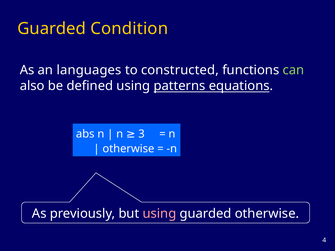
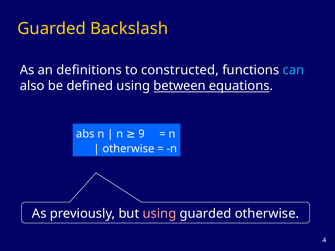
Condition: Condition -> Backslash
languages: languages -> definitions
can colour: light green -> light blue
patterns: patterns -> between
3: 3 -> 9
